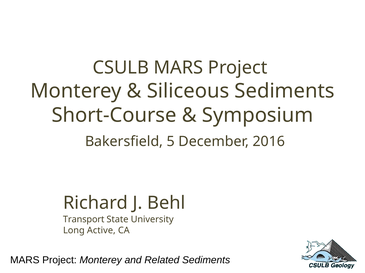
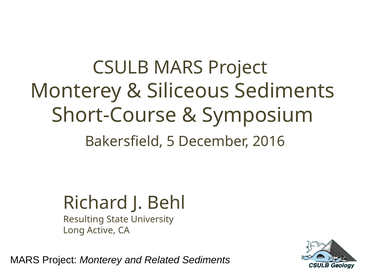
Transport: Transport -> Resulting
